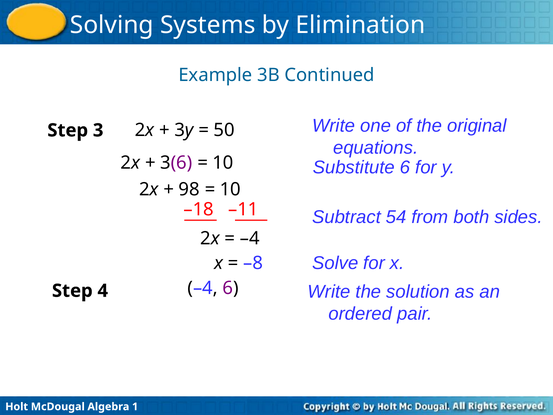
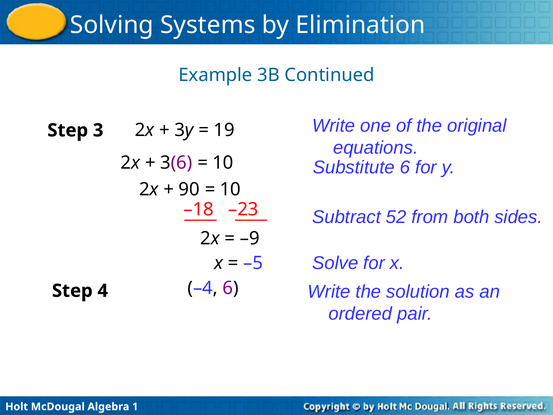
50: 50 -> 19
98: 98 -> 90
–11: –11 -> –23
54: 54 -> 52
–4 at (250, 238): –4 -> –9
–8: –8 -> –5
